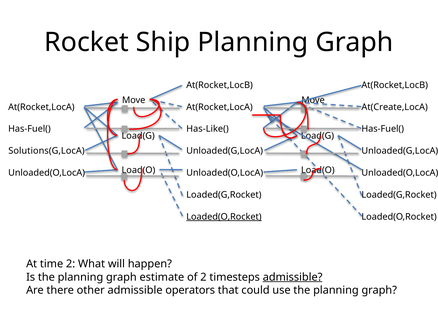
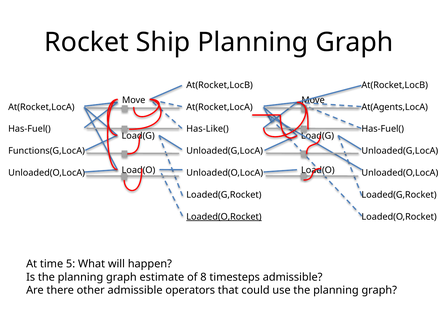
At(Create,LocA: At(Create,LocA -> At(Agents,LocA
Solutions(G,LocA: Solutions(G,LocA -> Functions(G,LocA
time 2: 2 -> 5
of 2: 2 -> 8
admissible at (293, 277) underline: present -> none
